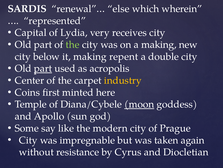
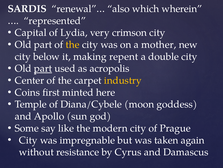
else: else -> also
receives: receives -> crimson
the at (73, 44) colour: light green -> yellow
a making: making -> mother
moon underline: present -> none
Diocletian: Diocletian -> Damascus
